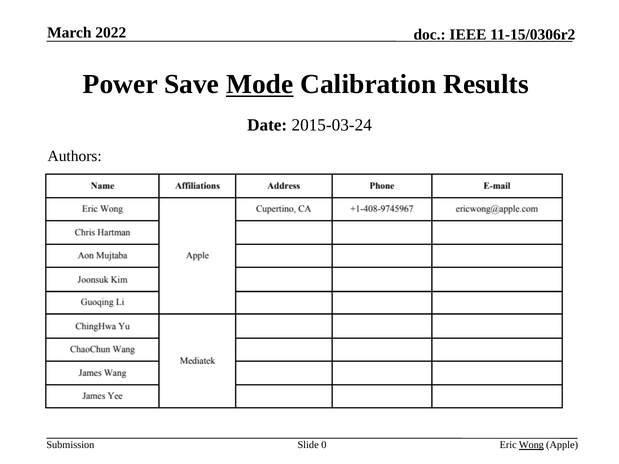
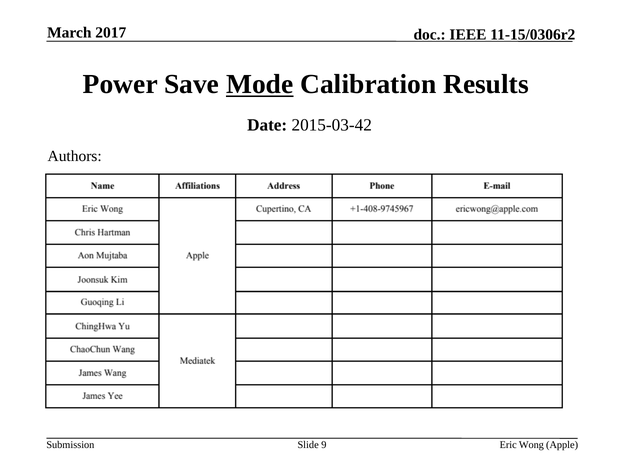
2022: 2022 -> 2017
2015-03-24: 2015-03-24 -> 2015-03-42
0: 0 -> 9
Wong underline: present -> none
